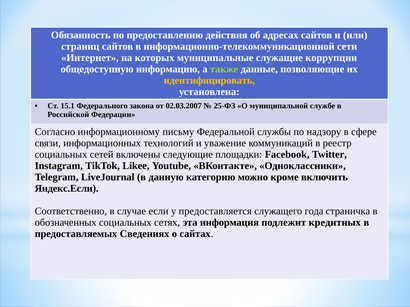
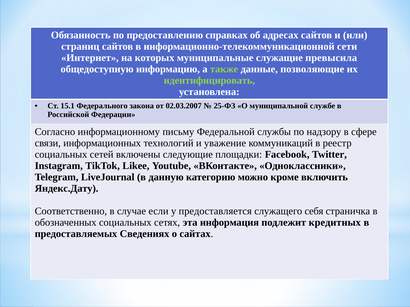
действия: действия -> справках
коррупции: коррупции -> превысила
идентифицировать colour: yellow -> light green
Яндекс.Если: Яндекс.Если -> Яндекс.Дату
года: года -> себя
